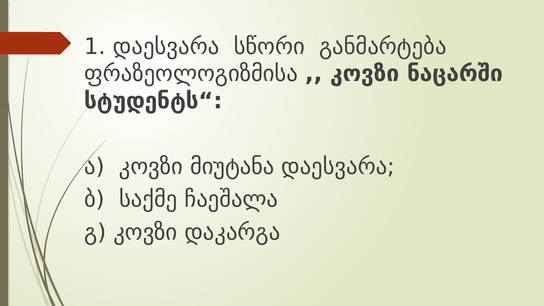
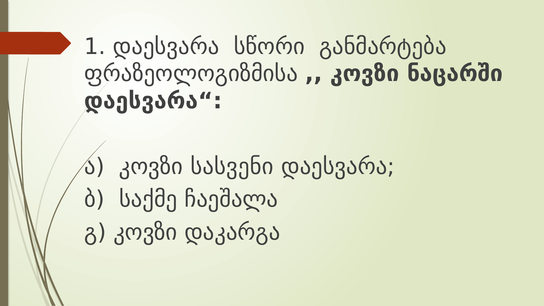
სტუდენტს“: სტუდენტს“ -> დაესვარა“
მიუტანა: მიუტანა -> სასვენი
